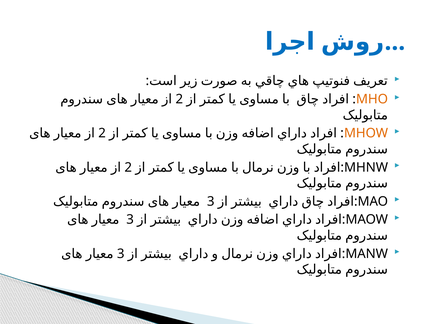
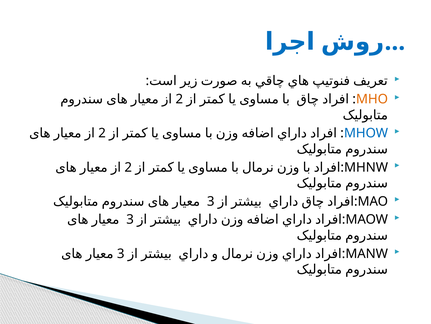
MHOW colour: orange -> blue
